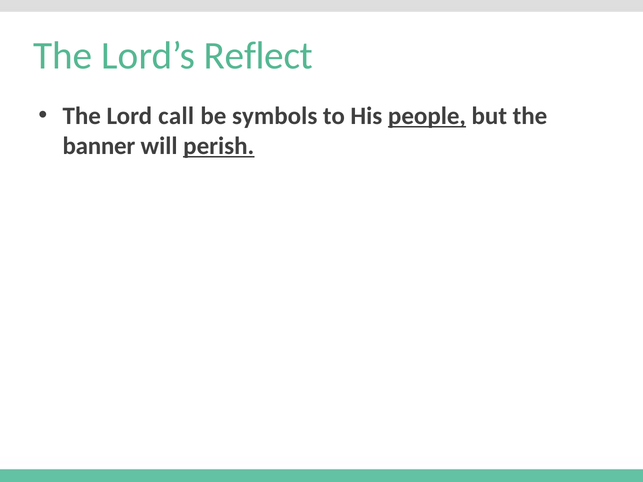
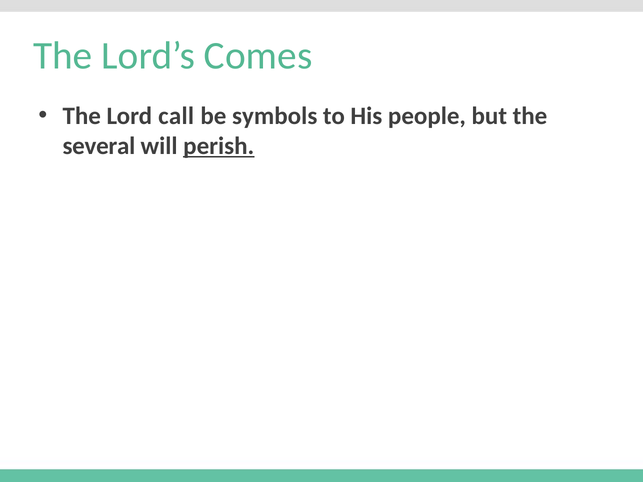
Reflect: Reflect -> Comes
people underline: present -> none
banner: banner -> several
